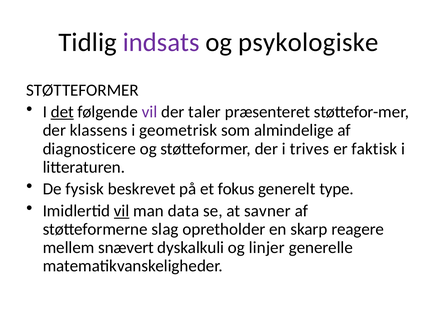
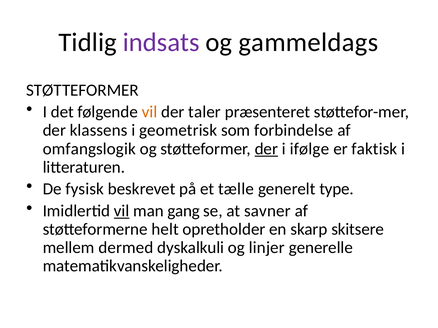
psykologiske: psykologiske -> gammeldags
det underline: present -> none
vil at (150, 112) colour: purple -> orange
almindelige: almindelige -> forbindelse
diagnosticere: diagnosticere -> omfangslogik
der at (266, 149) underline: none -> present
trives: trives -> ifølge
fokus: fokus -> tælle
data: data -> gang
slag: slag -> helt
reagere: reagere -> skitsere
snævert: snævert -> dermed
